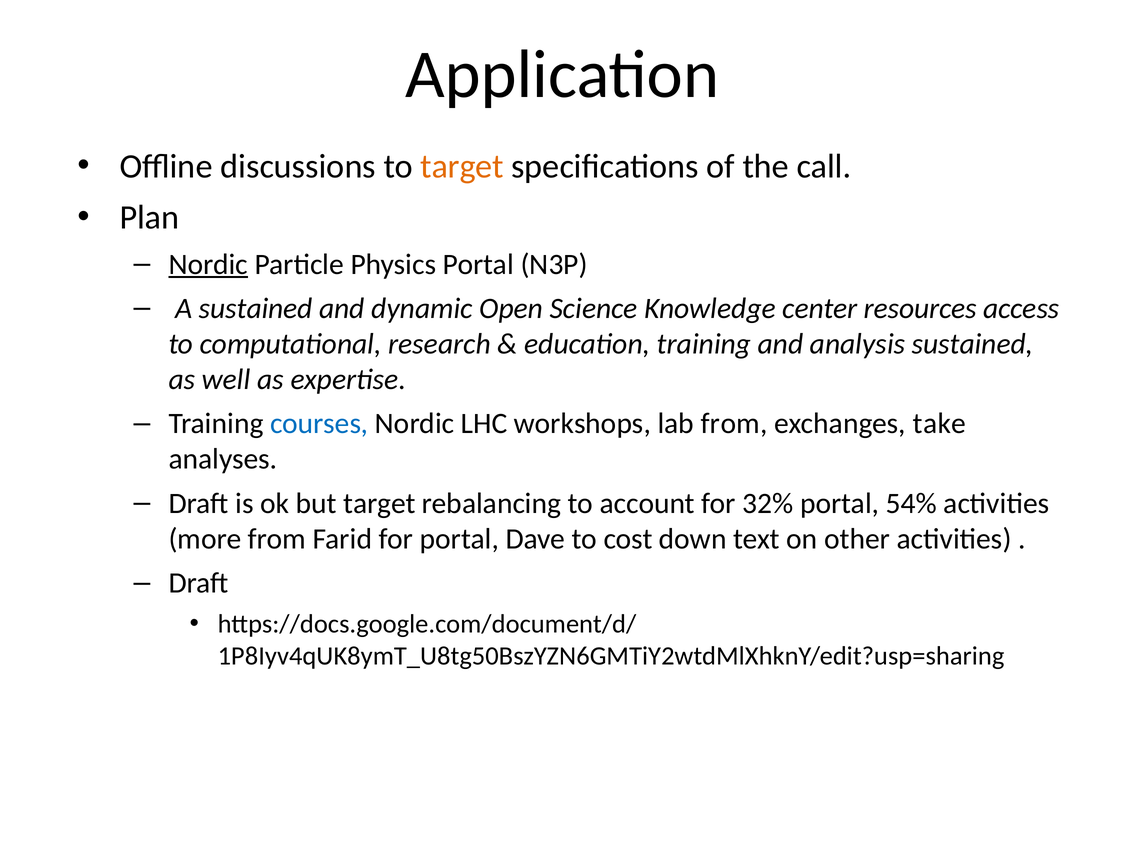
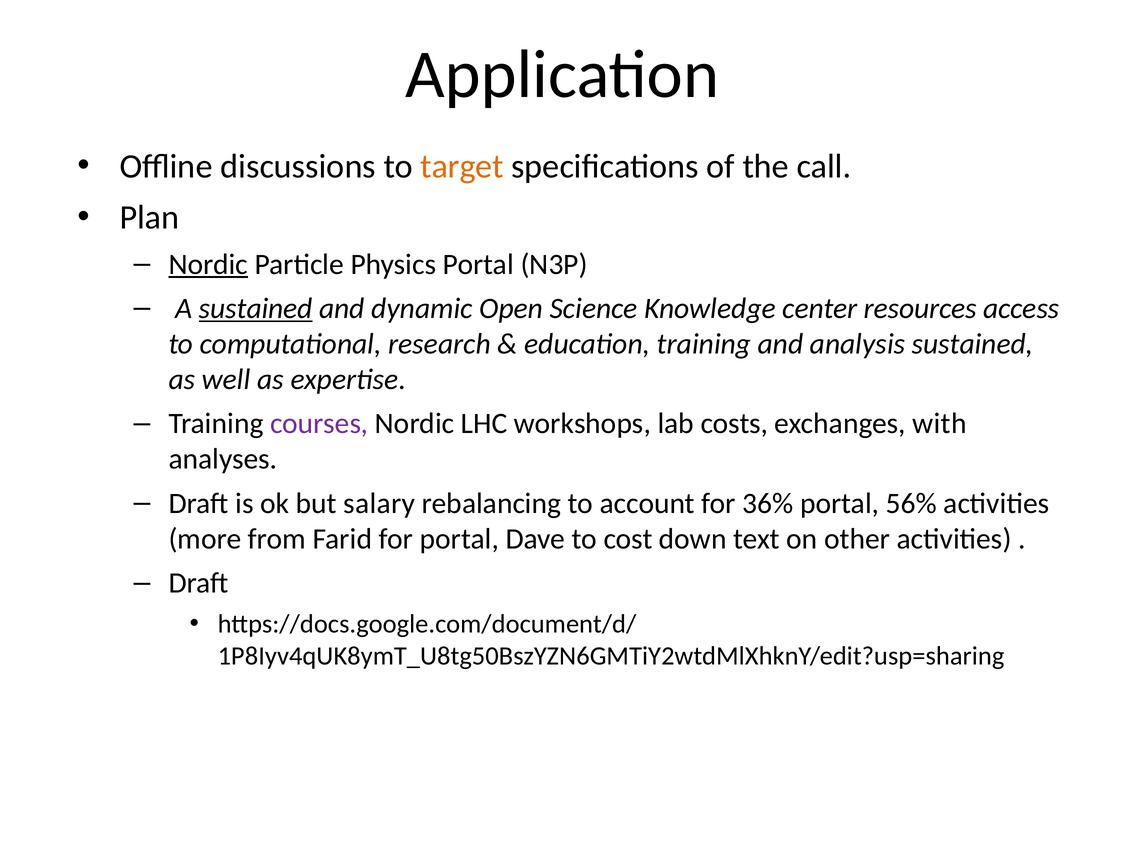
sustained at (256, 309) underline: none -> present
courses colour: blue -> purple
lab from: from -> costs
take: take -> with
but target: target -> salary
32%: 32% -> 36%
54%: 54% -> 56%
